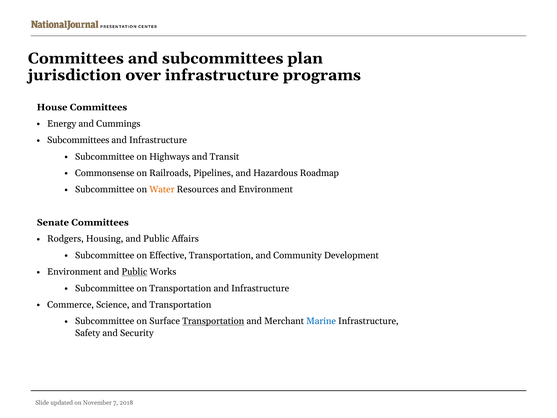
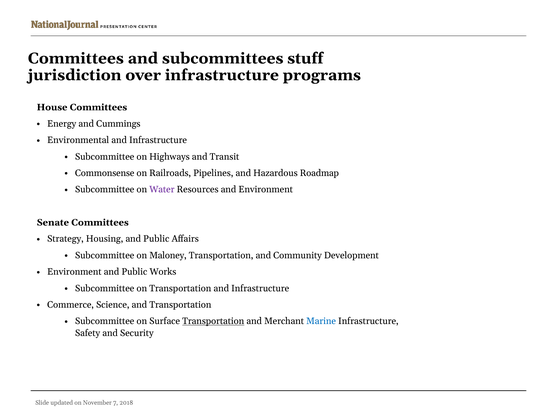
plan: plan -> stuff
Subcommittees at (78, 140): Subcommittees -> Environmental
Water colour: orange -> purple
Rodgers: Rodgers -> Strategy
Effective: Effective -> Maloney
Public at (134, 272) underline: present -> none
